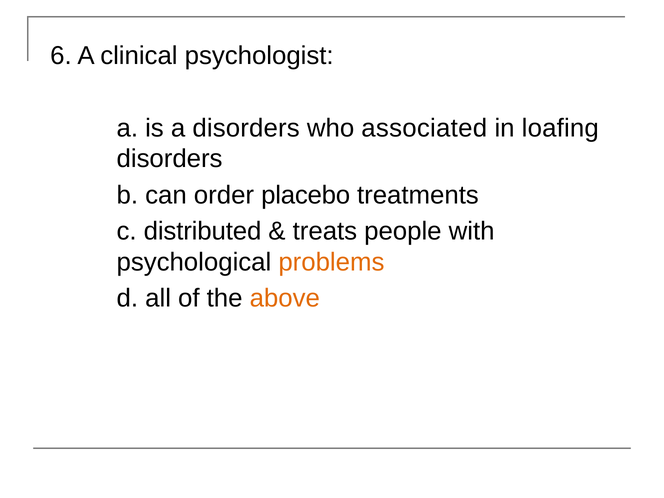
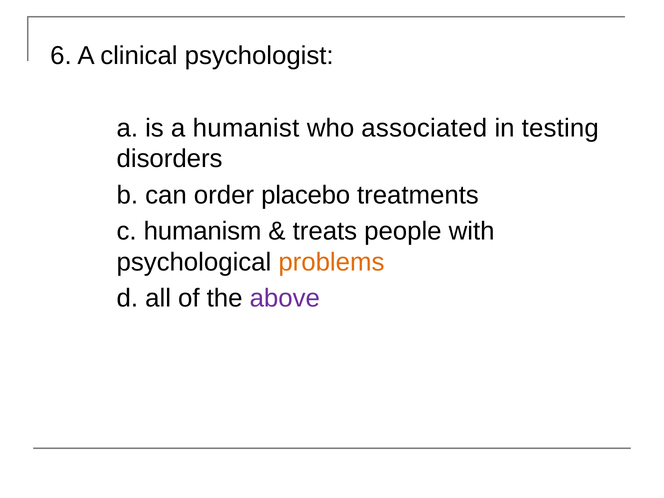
a disorders: disorders -> humanist
loafing: loafing -> testing
distributed: distributed -> humanism
above colour: orange -> purple
